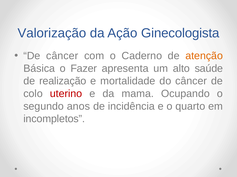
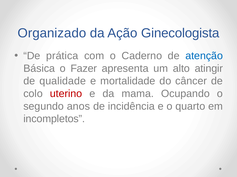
Valorização: Valorização -> Organizado
De câncer: câncer -> prática
atenção colour: orange -> blue
saúde: saúde -> atingir
realização: realização -> qualidade
